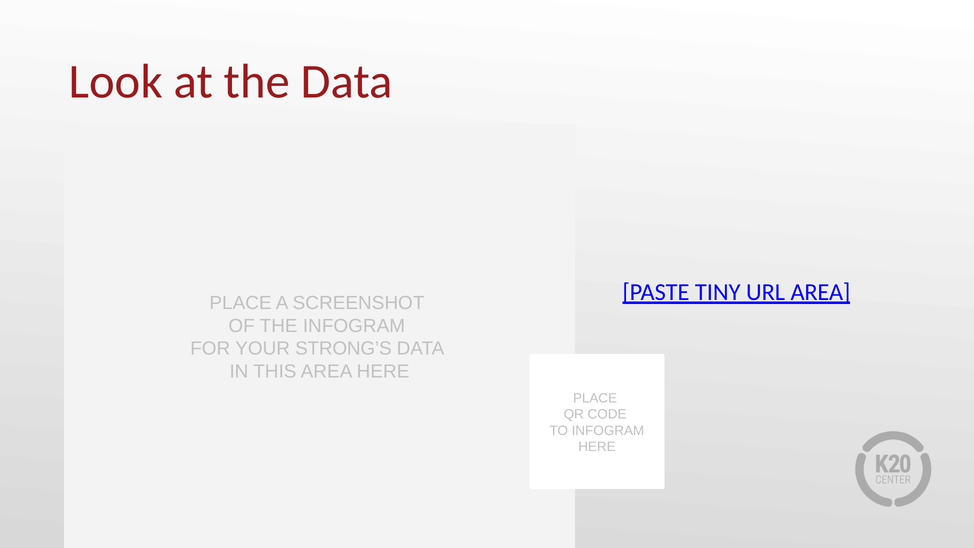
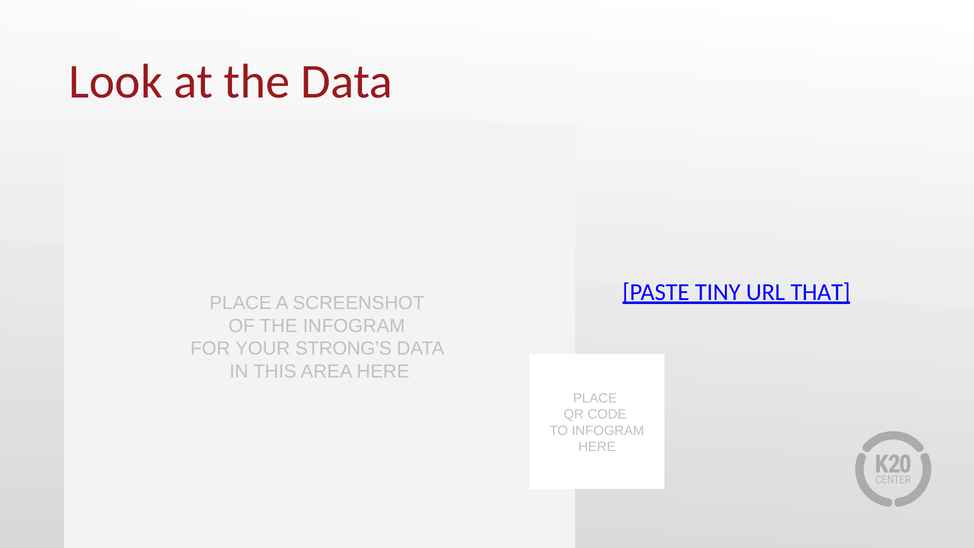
URL AREA: AREA -> THAT
